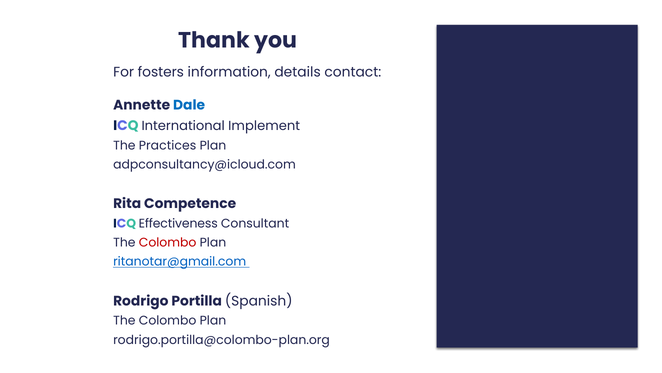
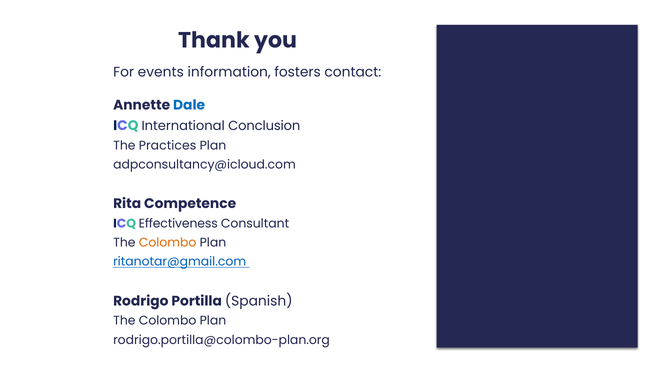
fosters: fosters -> events
details: details -> fosters
Implement: Implement -> Conclusion
Colombo at (168, 242) colour: red -> orange
